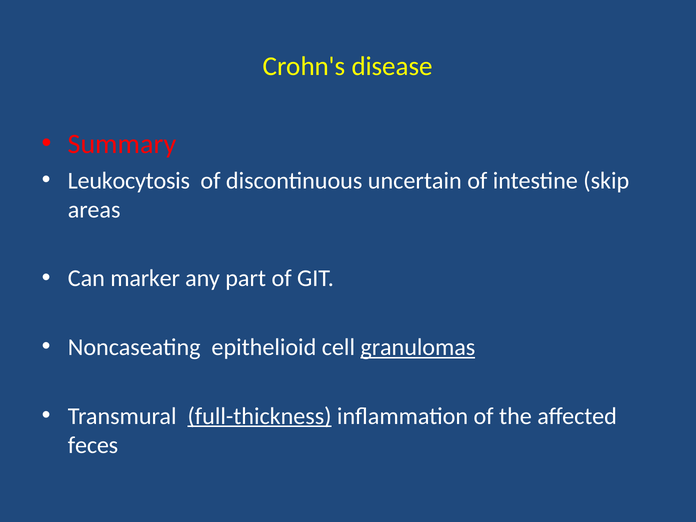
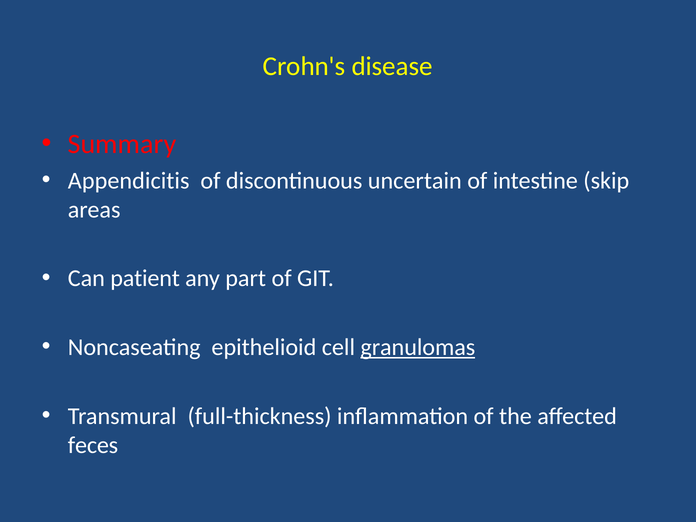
Leukocytosis: Leukocytosis -> Appendicitis
marker: marker -> patient
full-thickness underline: present -> none
